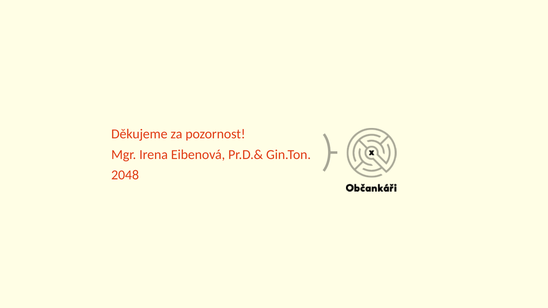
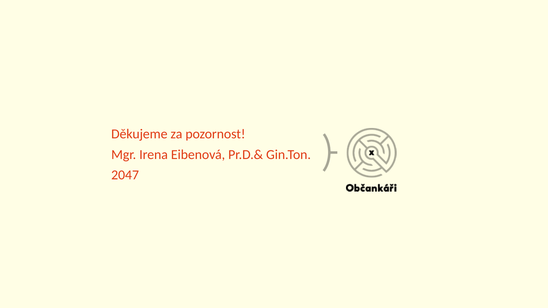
2048: 2048 -> 2047
